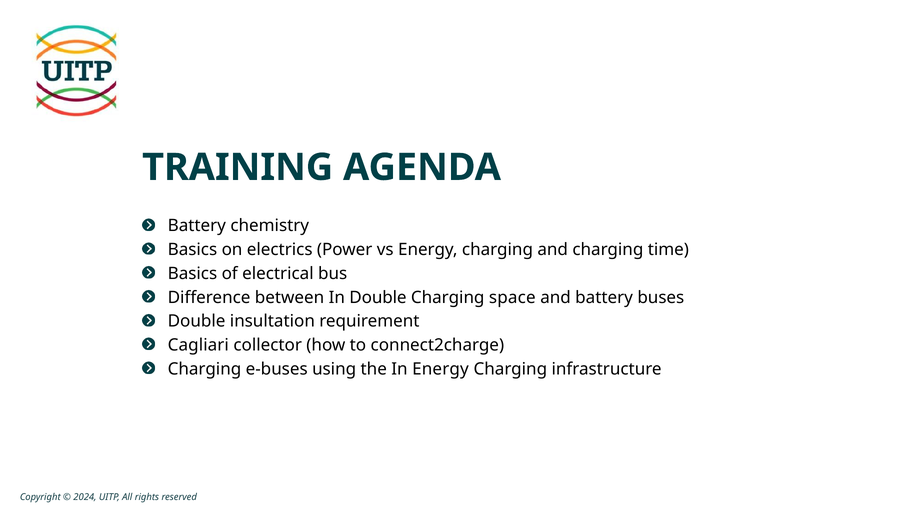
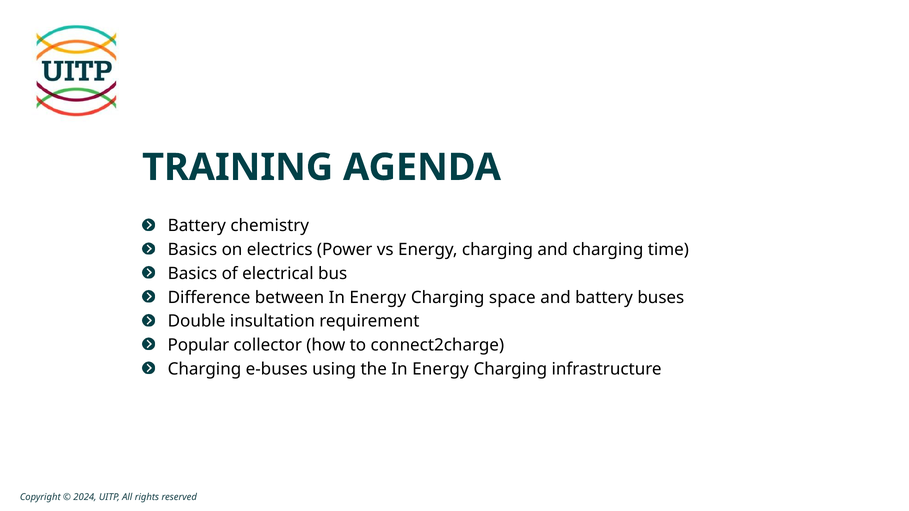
between In Double: Double -> Energy
Cagliari: Cagliari -> Popular
